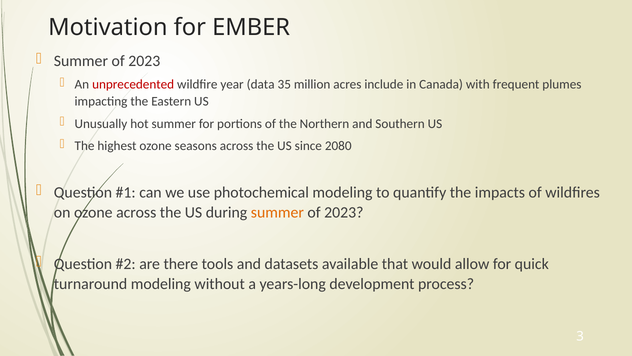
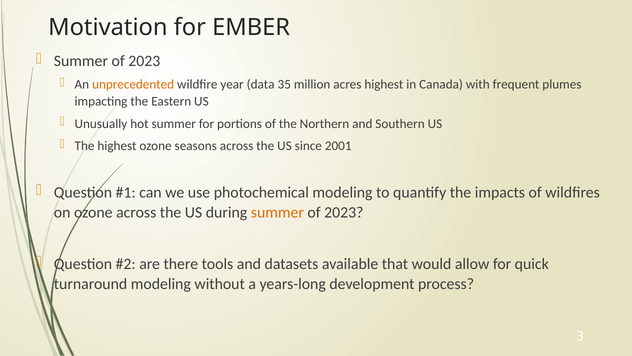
unprecedented colour: red -> orange
acres include: include -> highest
2080: 2080 -> 2001
